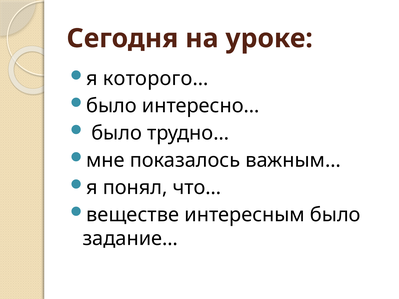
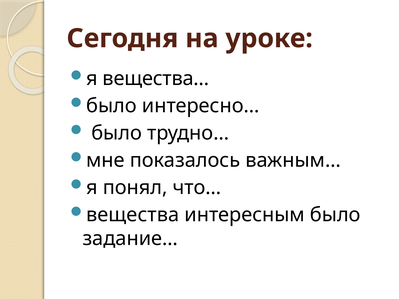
которого…: которого… -> вещества…
веществе: веществе -> вещества
